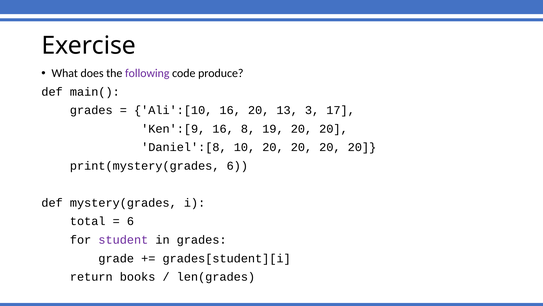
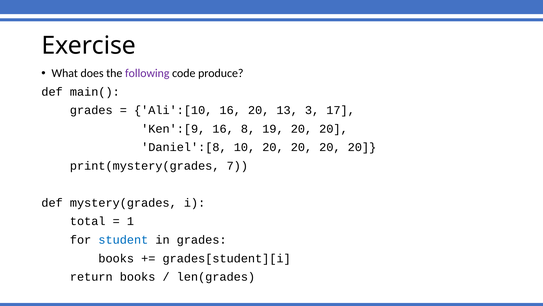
print(mystery(grades 6: 6 -> 7
6 at (130, 221): 6 -> 1
student colour: purple -> blue
grade at (116, 258): grade -> books
